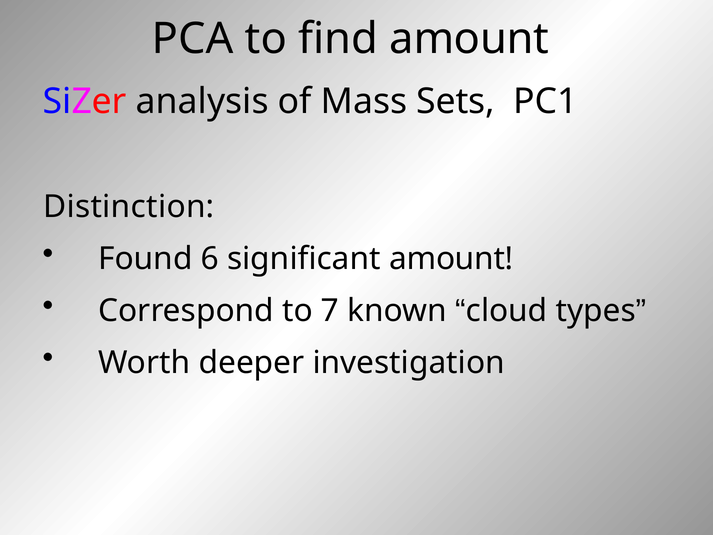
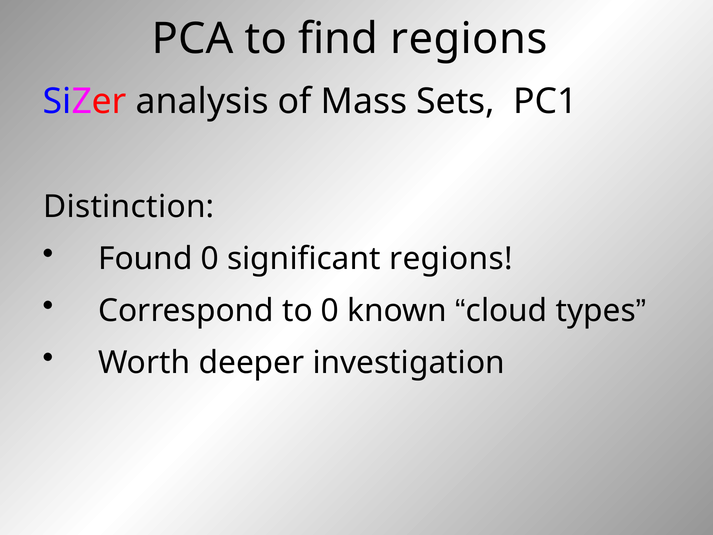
find amount: amount -> regions
Found 6: 6 -> 0
significant amount: amount -> regions
to 7: 7 -> 0
